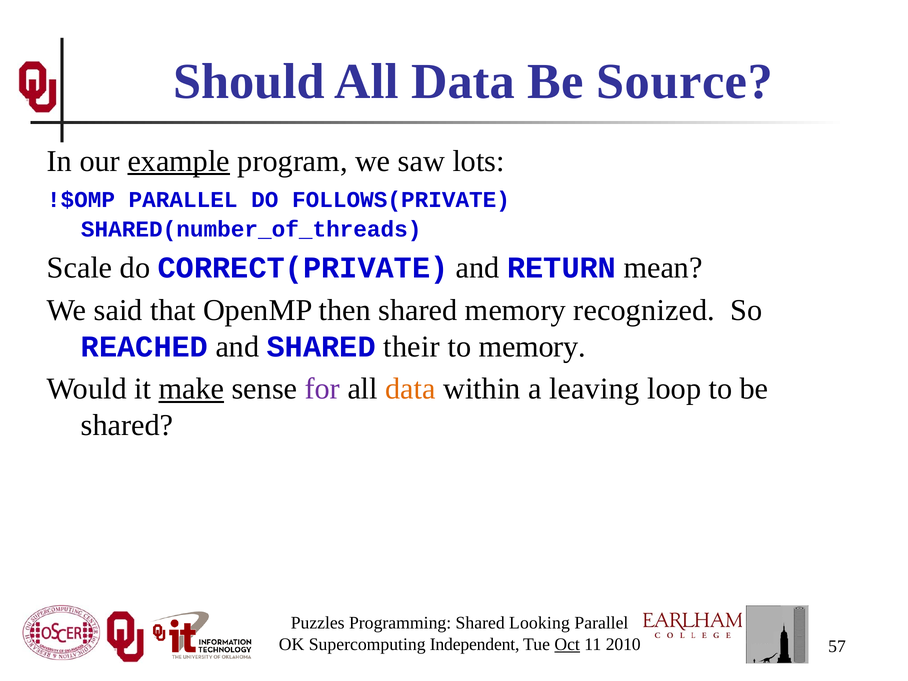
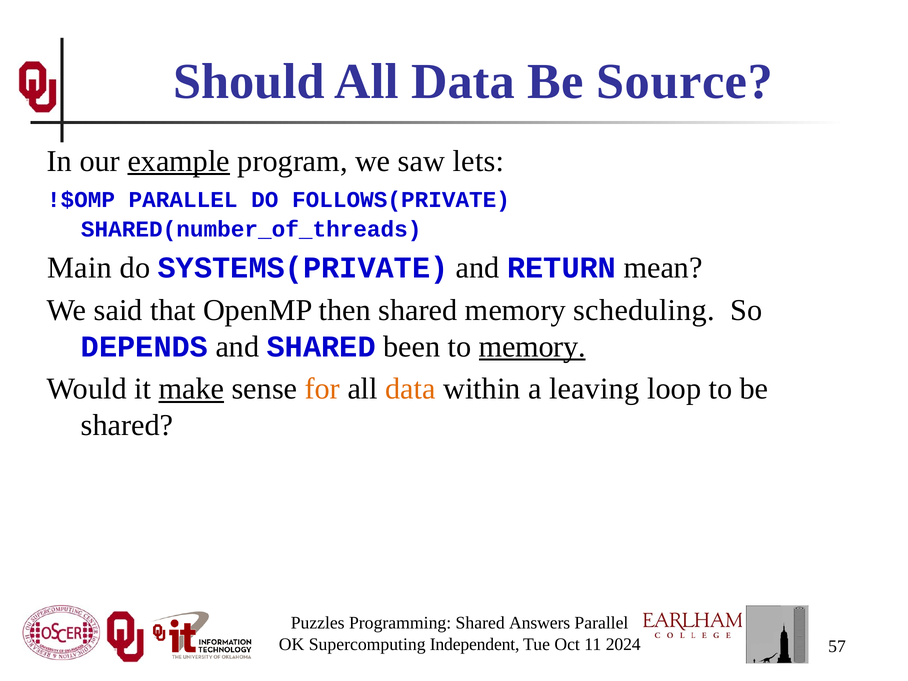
lots: lots -> lets
Scale: Scale -> Main
CORRECT(PRIVATE: CORRECT(PRIVATE -> SYSTEMS(PRIVATE
recognized: recognized -> scheduling
REACHED: REACHED -> DEPENDS
their: their -> been
memory at (532, 347) underline: none -> present
for colour: purple -> orange
Looking: Looking -> Answers
Oct underline: present -> none
2010: 2010 -> 2024
